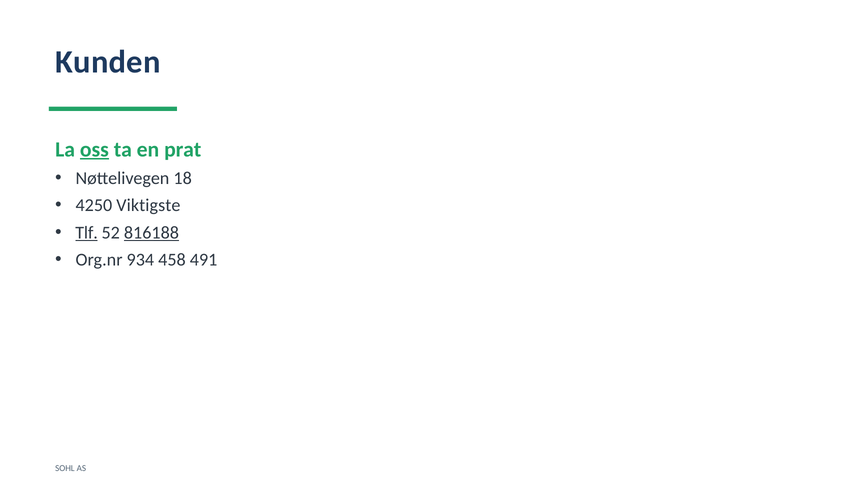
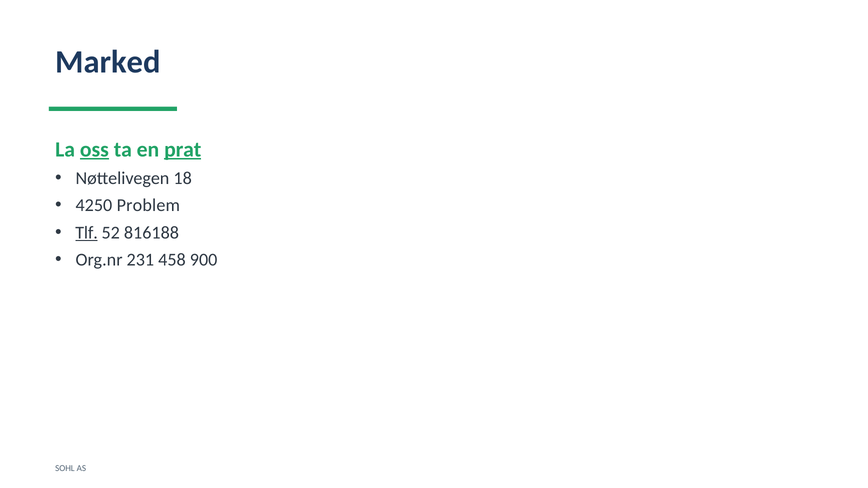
Kunden: Kunden -> Marked
prat underline: none -> present
Viktigste: Viktigste -> Problem
816188 underline: present -> none
934: 934 -> 231
491: 491 -> 900
